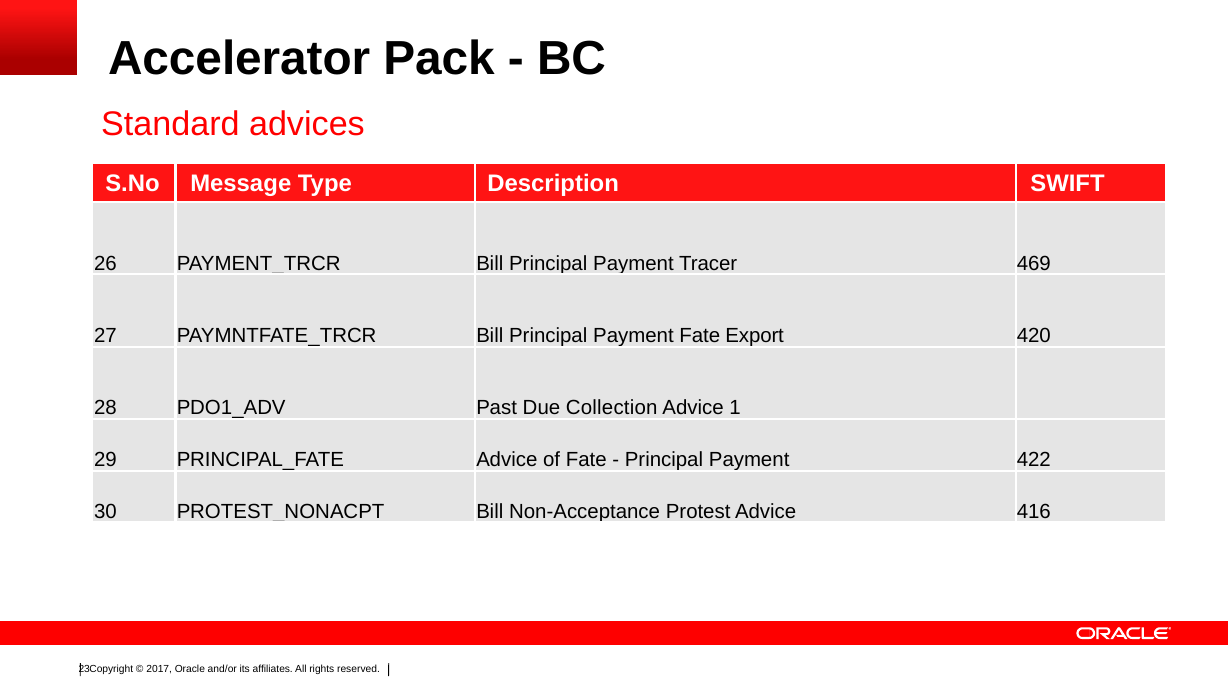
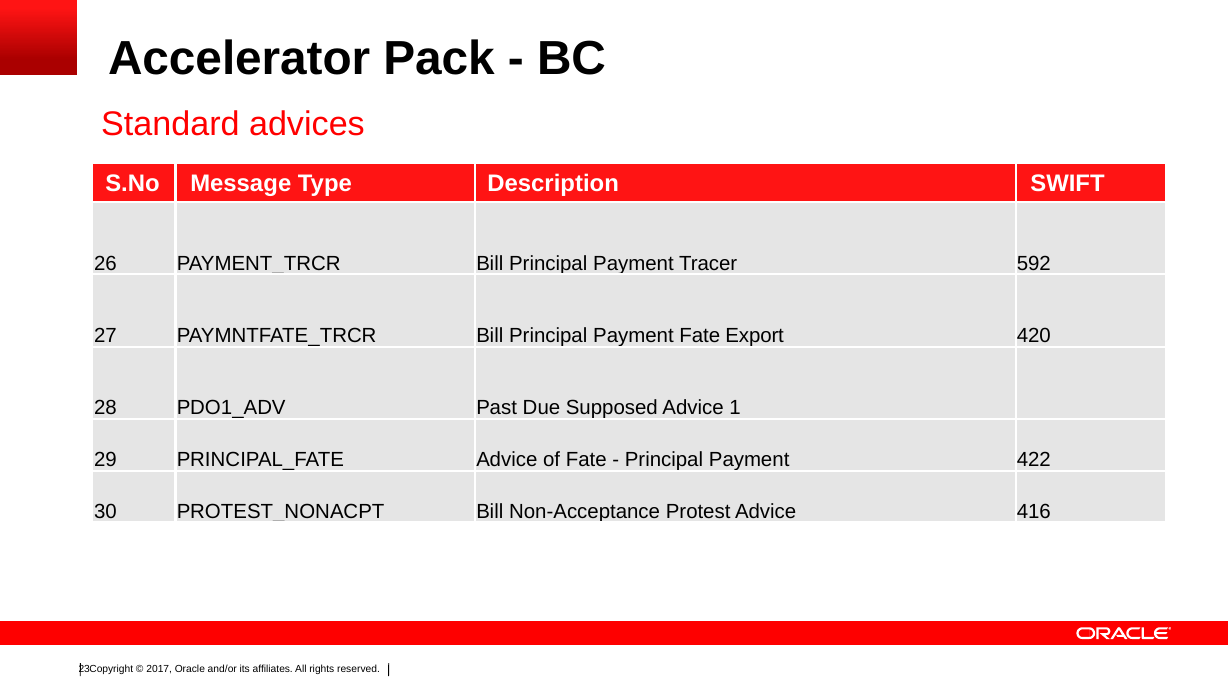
469: 469 -> 592
Collection: Collection -> Supposed
